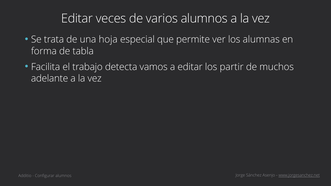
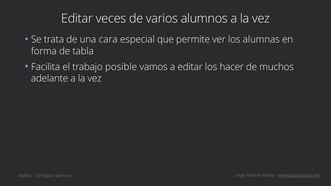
hoja: hoja -> cara
detecta: detecta -> posible
partir: partir -> hacer
